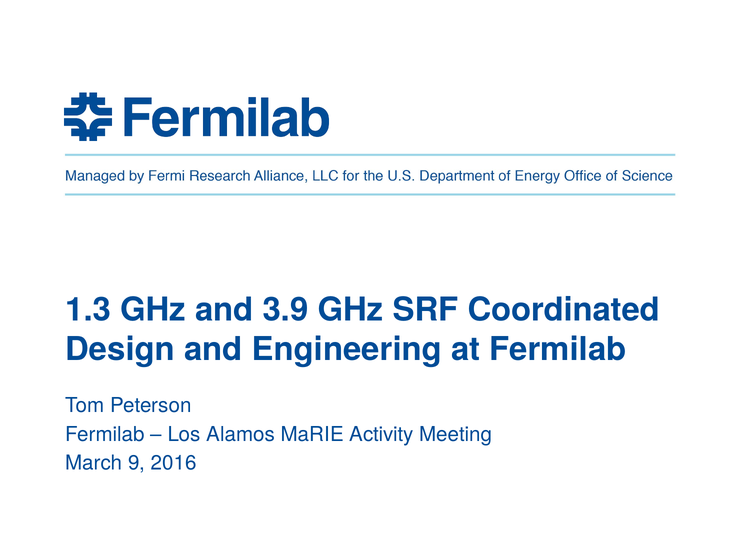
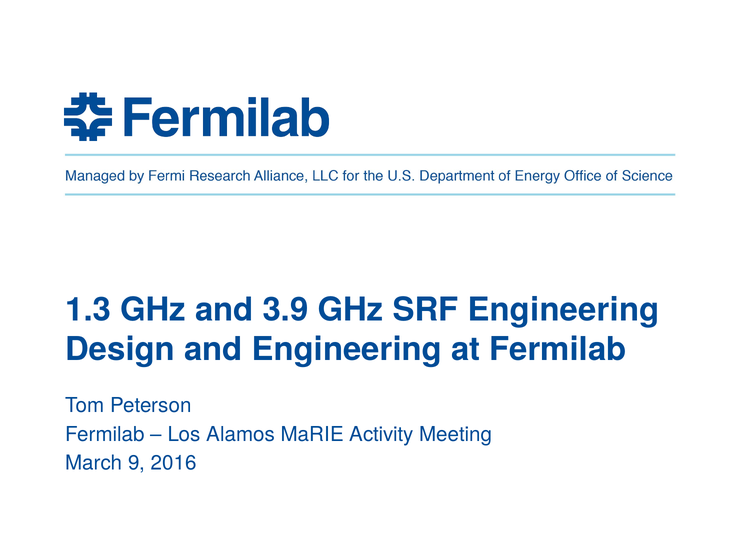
SRF Coordinated: Coordinated -> Engineering
